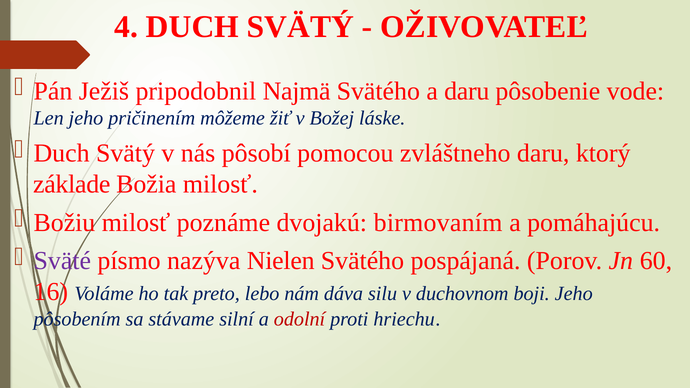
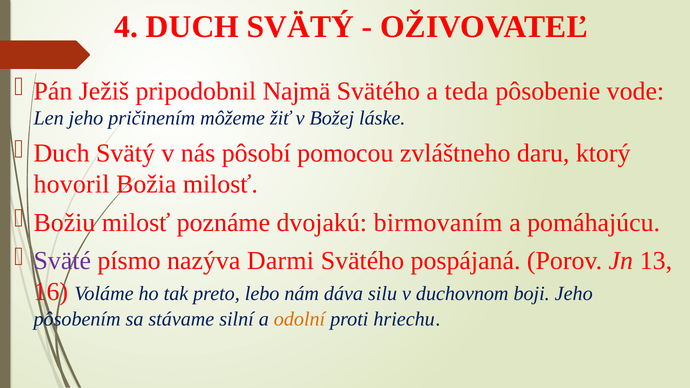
a daru: daru -> teda
základe: základe -> hovoril
Nielen: Nielen -> Darmi
60: 60 -> 13
odolní colour: red -> orange
